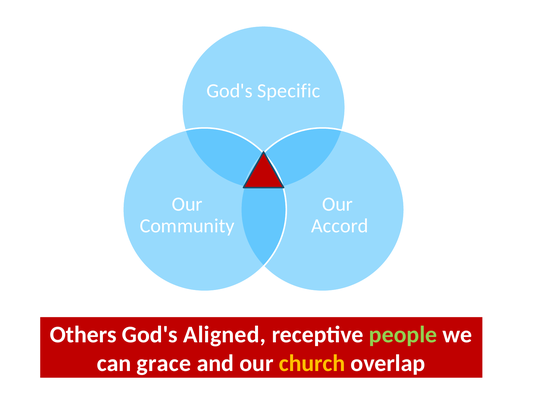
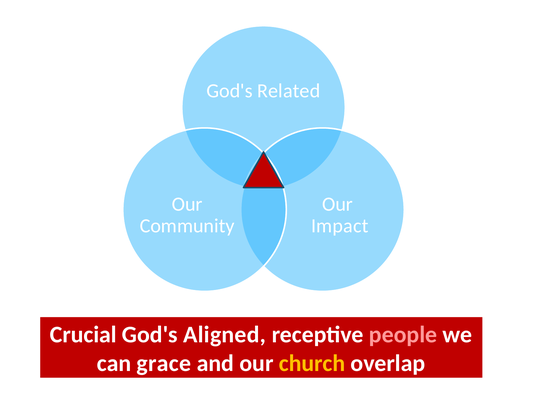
Specific: Specific -> Related
Accord: Accord -> Impact
Others: Others -> Crucial
people colour: light green -> pink
